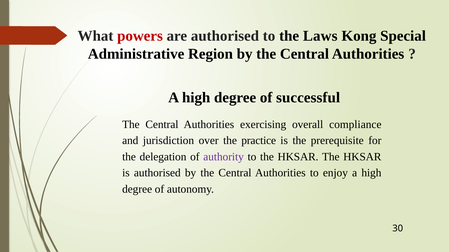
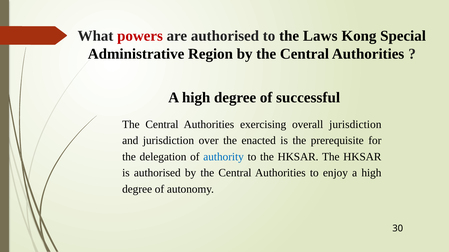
overall compliance: compliance -> jurisdiction
practice: practice -> enacted
authority colour: purple -> blue
